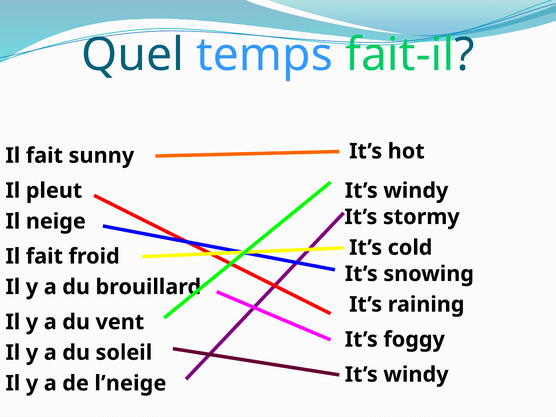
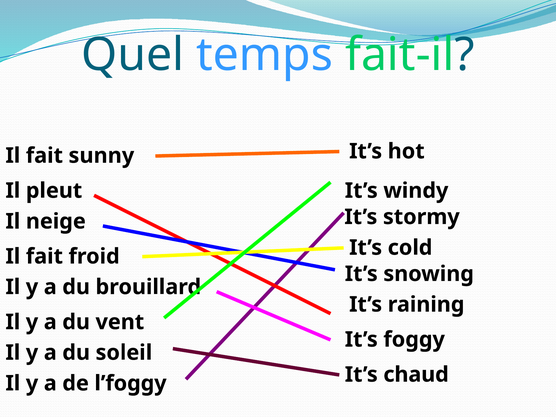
windy at (416, 375): windy -> chaud
l’neige: l’neige -> l’foggy
